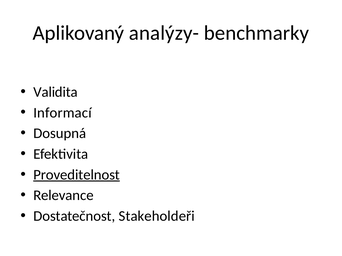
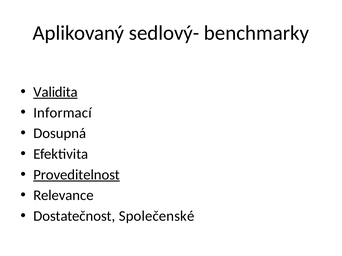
analýzy-: analýzy- -> sedlový-
Validita underline: none -> present
Stakeholdeři: Stakeholdeři -> Společenské
